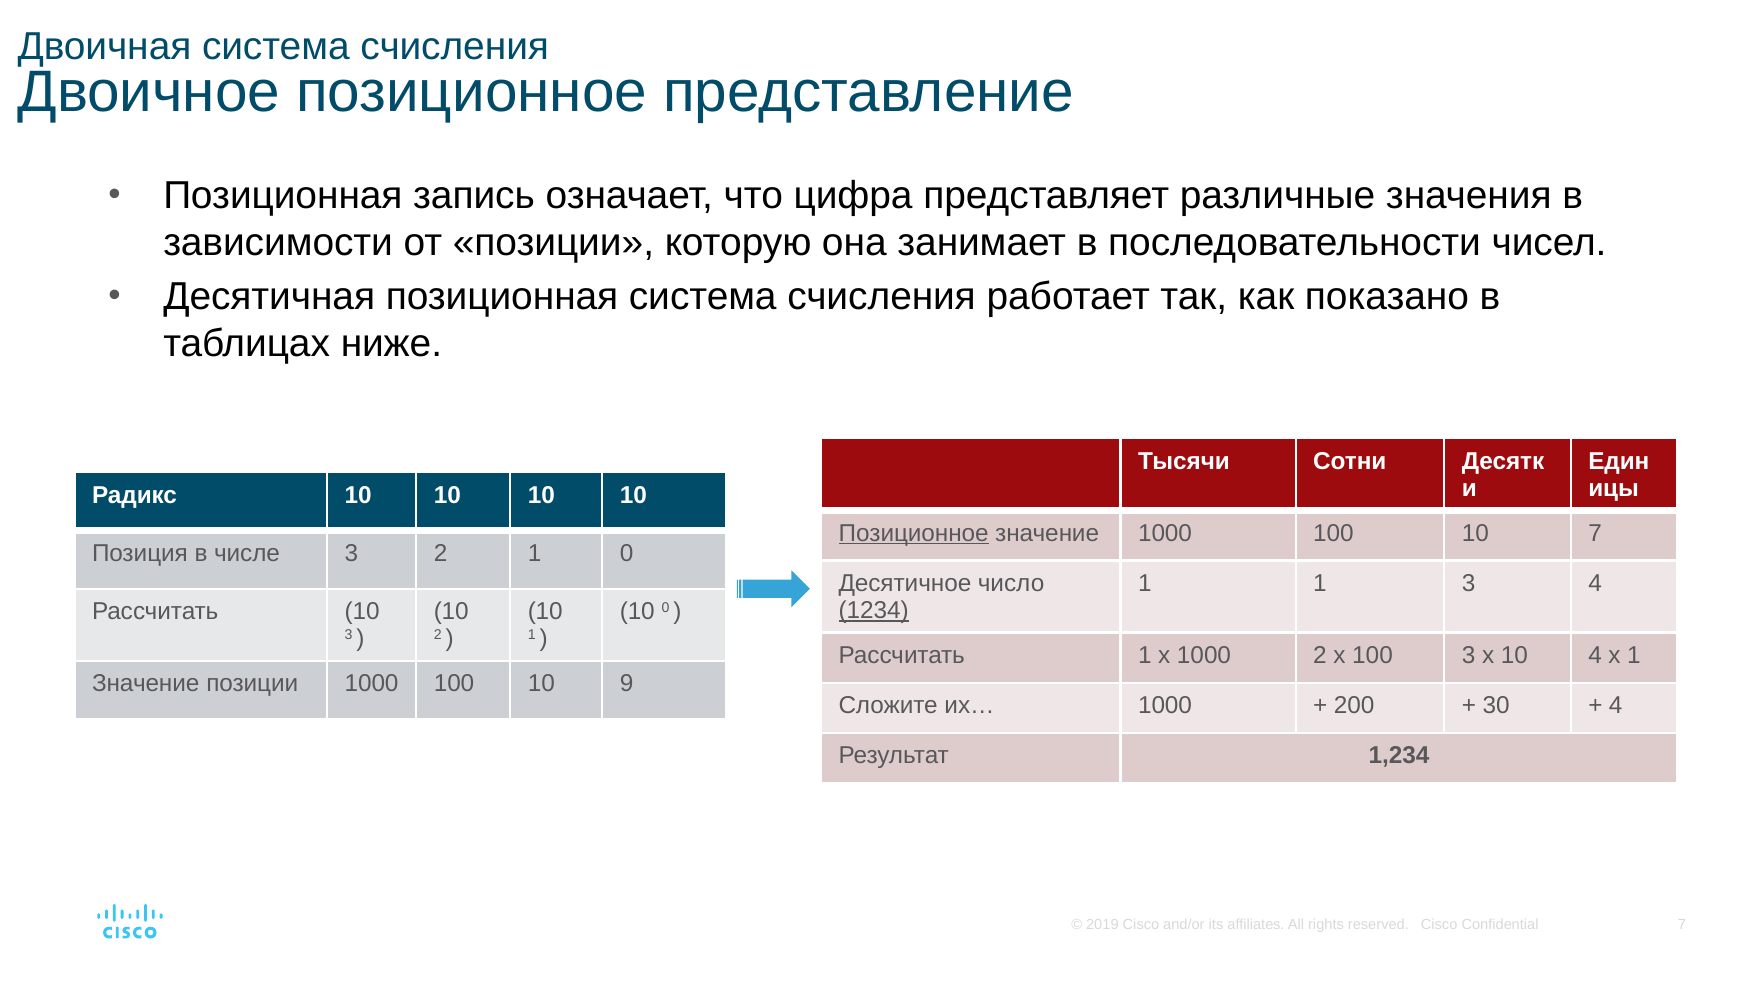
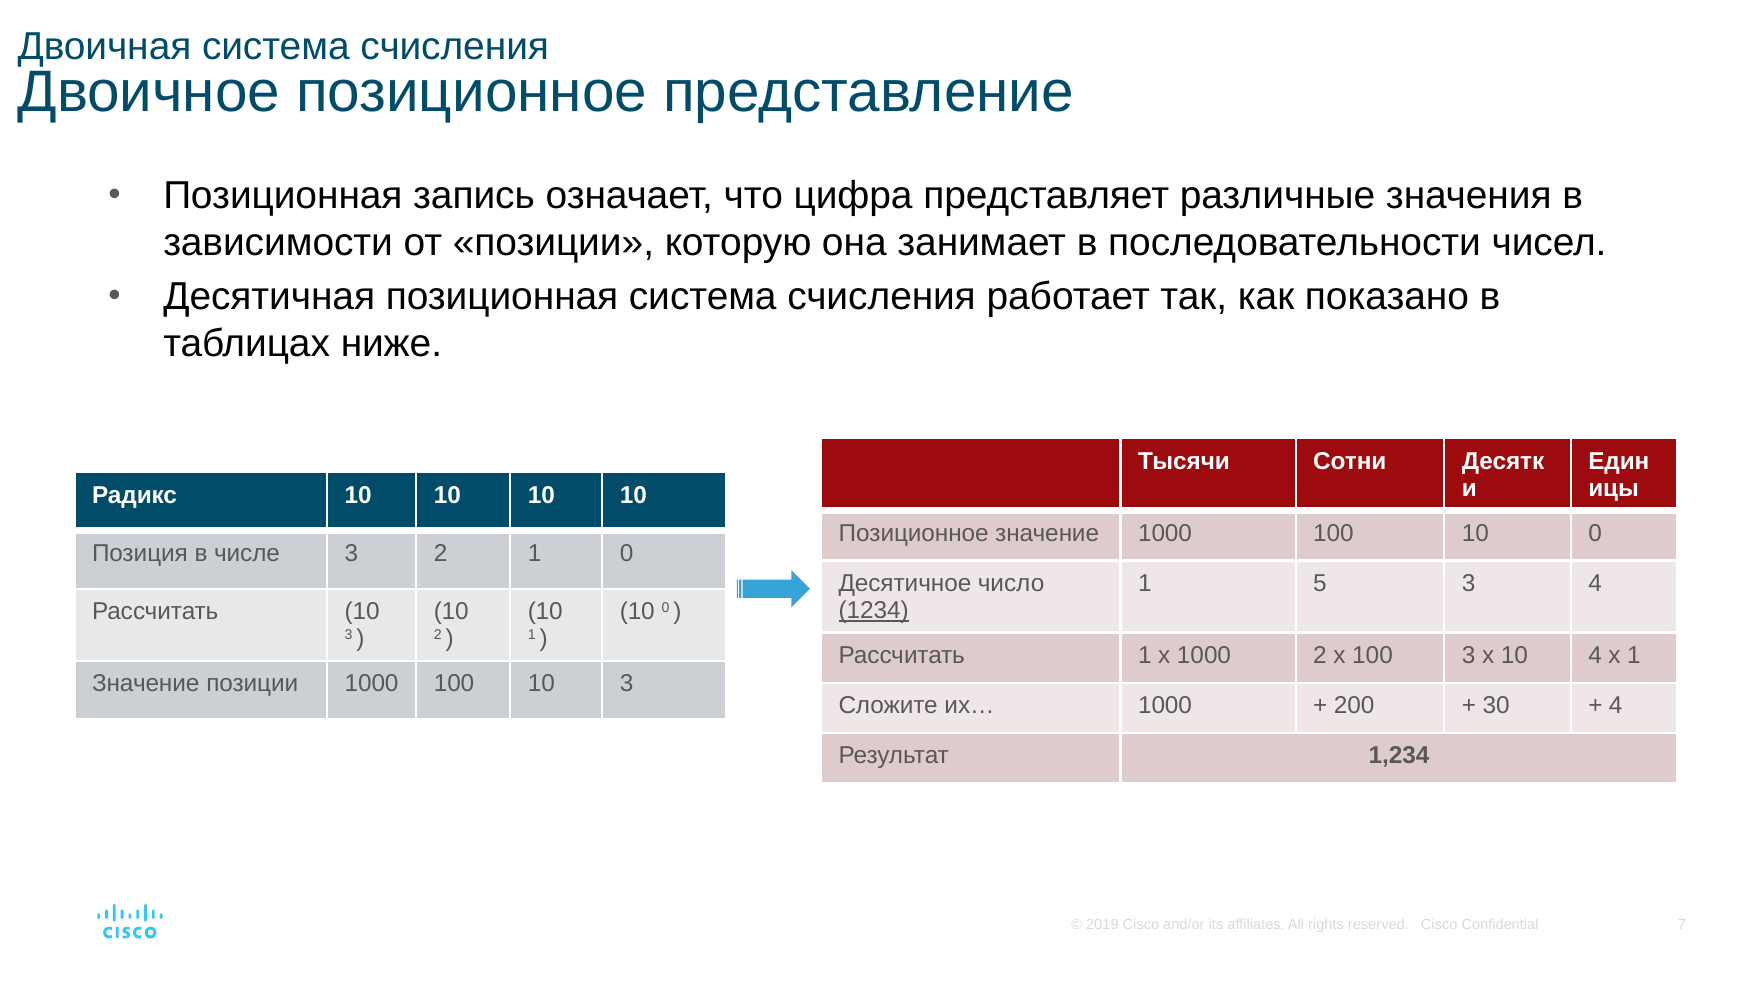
Позиционное at (914, 533) underline: present -> none
100 10 7: 7 -> 0
1 1: 1 -> 5
100 10 9: 9 -> 3
